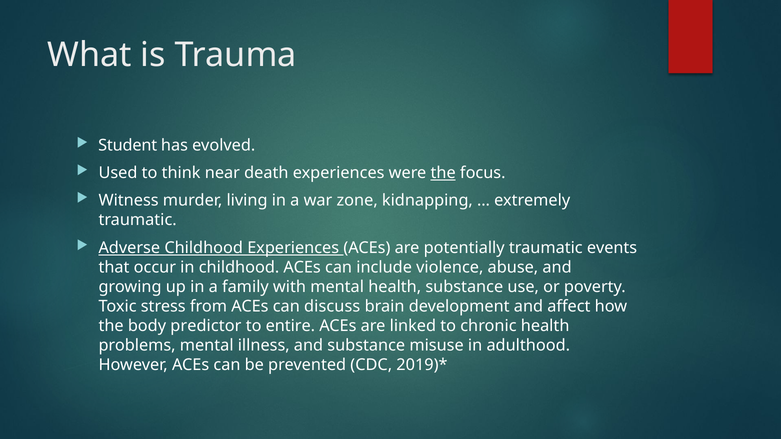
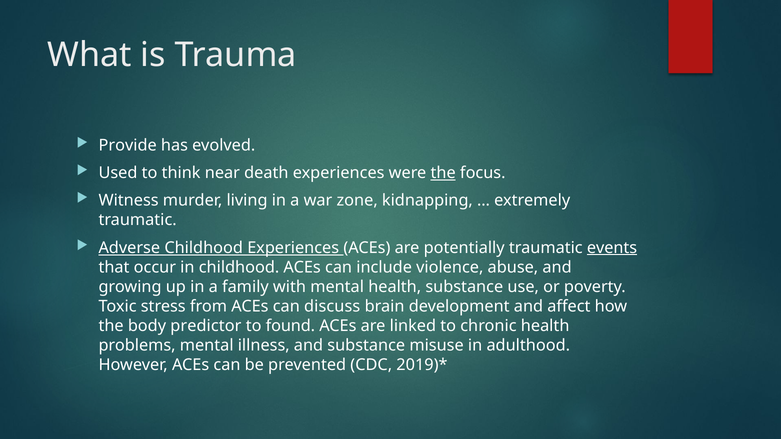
Student: Student -> Provide
events underline: none -> present
entire: entire -> found
